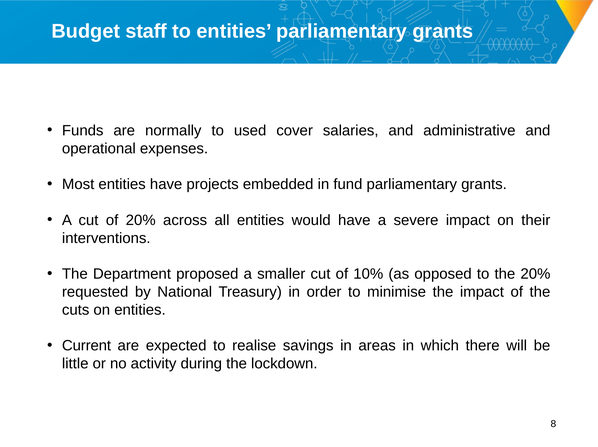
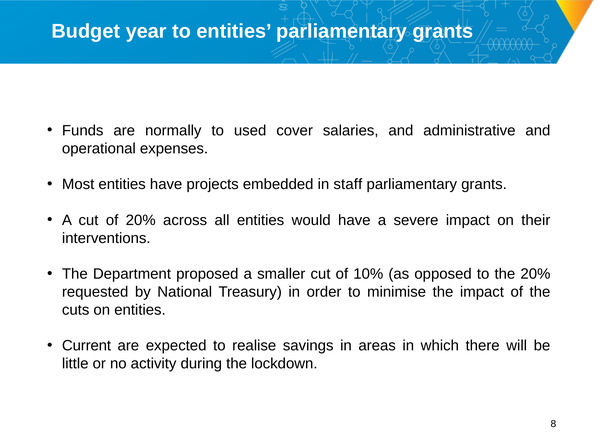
staff: staff -> year
fund: fund -> staff
